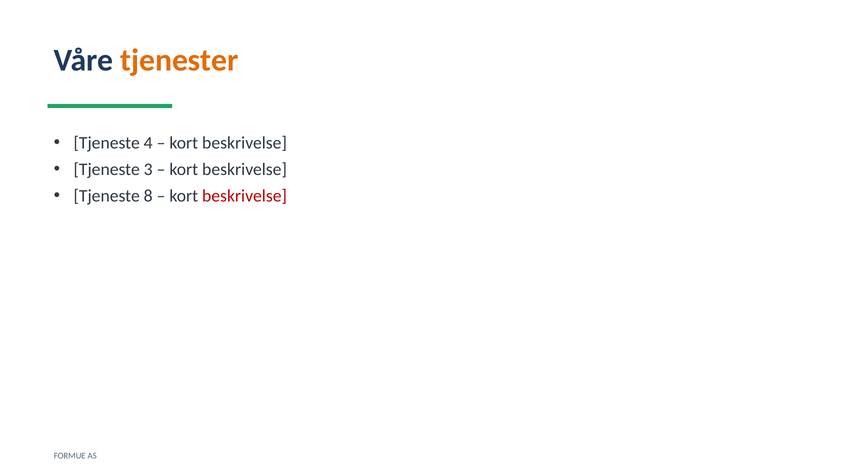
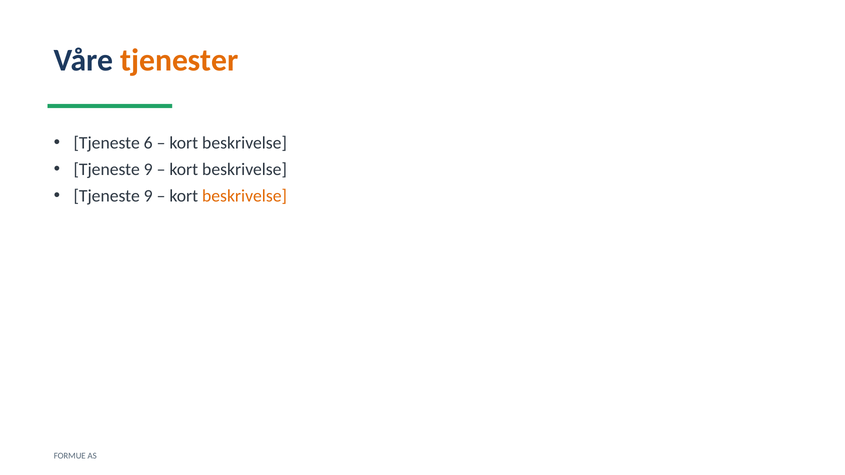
4: 4 -> 6
3 at (148, 170): 3 -> 9
8 at (148, 196): 8 -> 9
beskrivelse at (245, 196) colour: red -> orange
